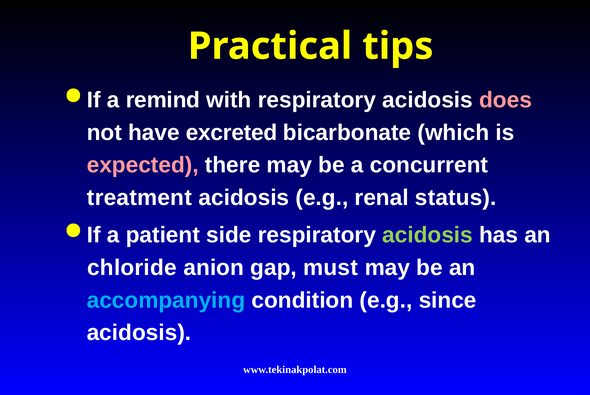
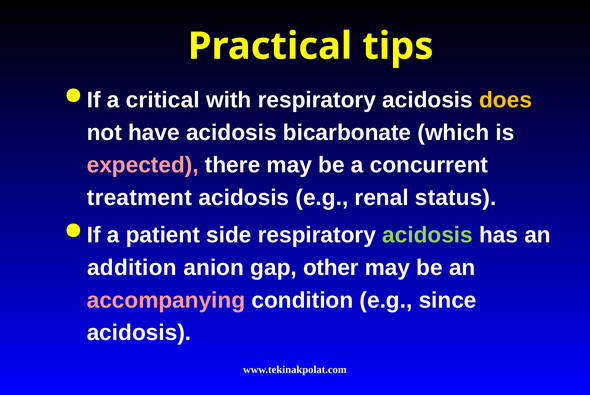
remind: remind -> critical
does colour: pink -> yellow
have excreted: excreted -> acidosis
chloride: chloride -> addition
must: must -> other
accompanying colour: light blue -> pink
